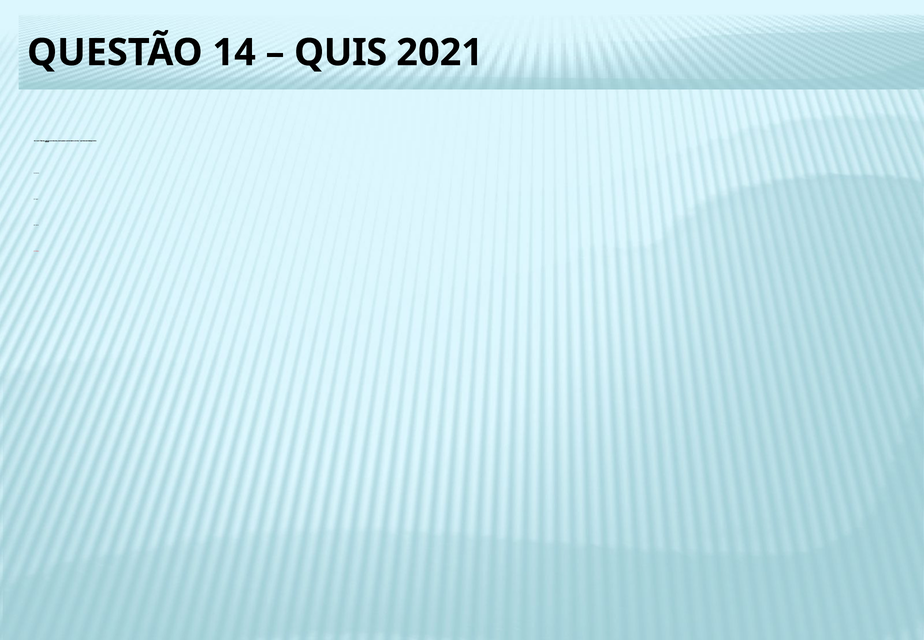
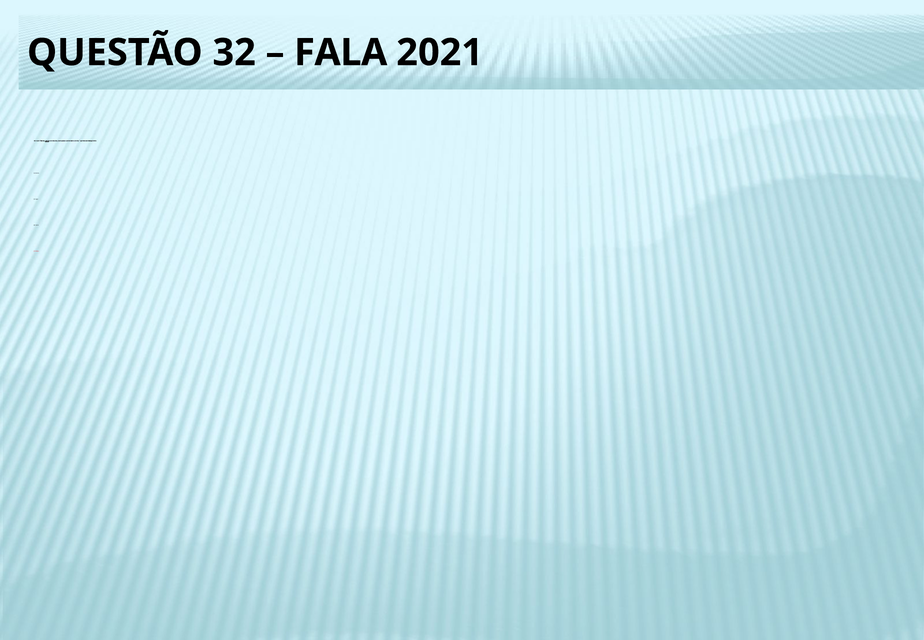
14: 14 -> 32
QUIS: QUIS -> FALA
